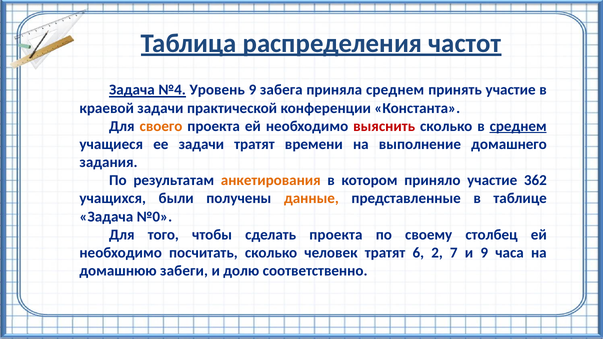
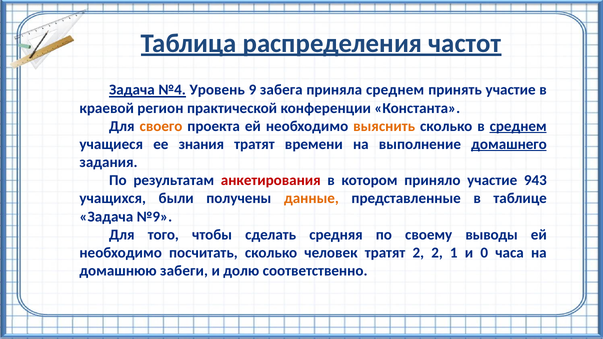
краевой задачи: задачи -> регион
выяснить colour: red -> orange
ее задачи: задачи -> знания
домашнего underline: none -> present
анкетирования colour: orange -> red
362: 362 -> 943
№0: №0 -> №9
сделать проекта: проекта -> средняя
столбец: столбец -> выводы
тратят 6: 6 -> 2
7: 7 -> 1
и 9: 9 -> 0
